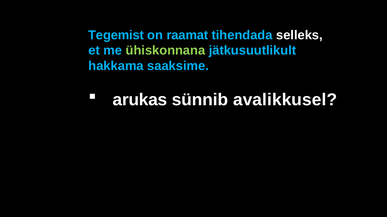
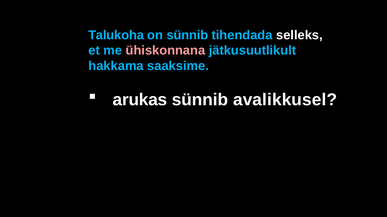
Tegemist: Tegemist -> Talukoha
on raamat: raamat -> sünnib
ühiskonnana colour: light green -> pink
